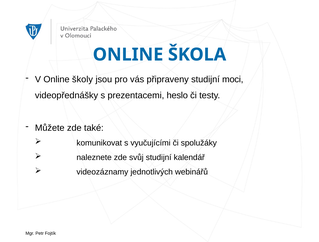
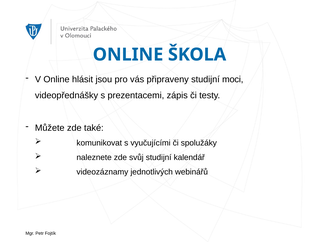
školy: školy -> hlásit
heslo: heslo -> zápis
